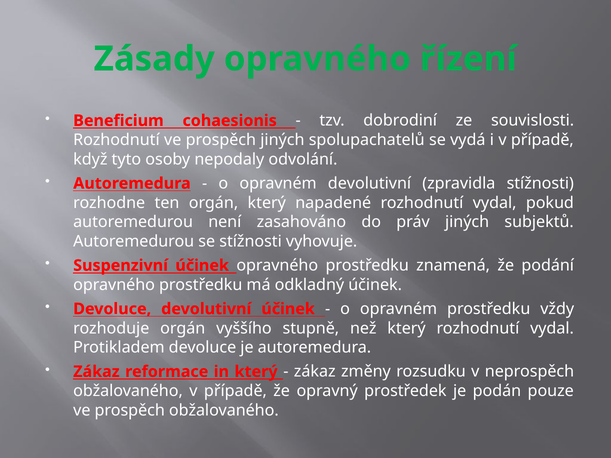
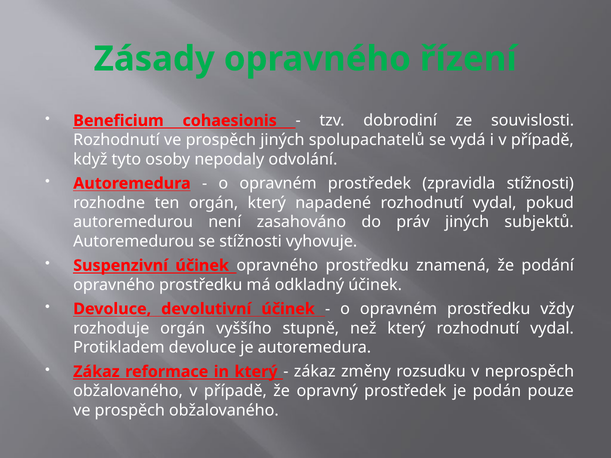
opravném devolutivní: devolutivní -> prostředek
